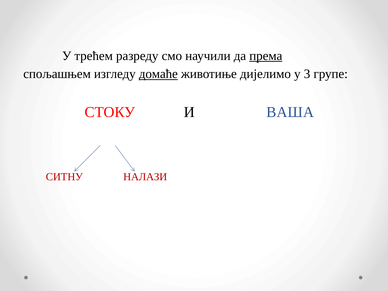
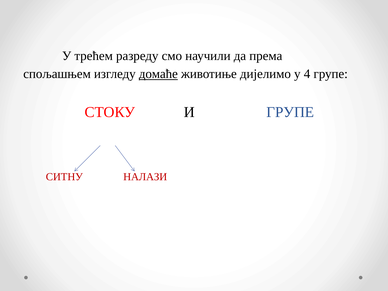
према underline: present -> none
3: 3 -> 4
И ВАША: ВАША -> ГРУПЕ
